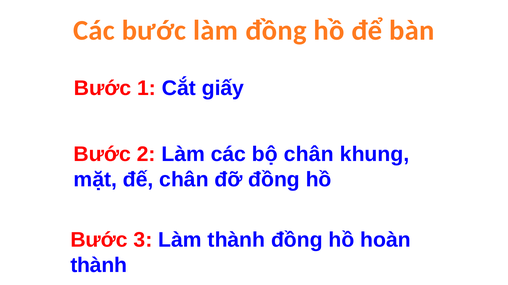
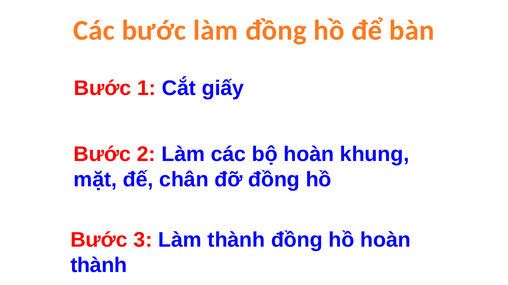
bộ chân: chân -> hoàn
